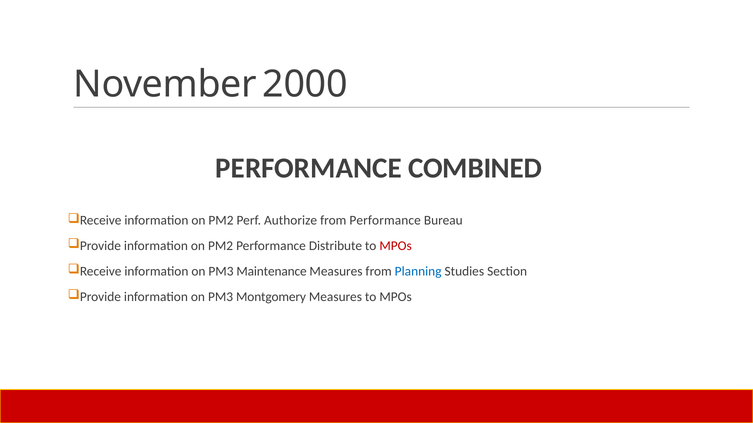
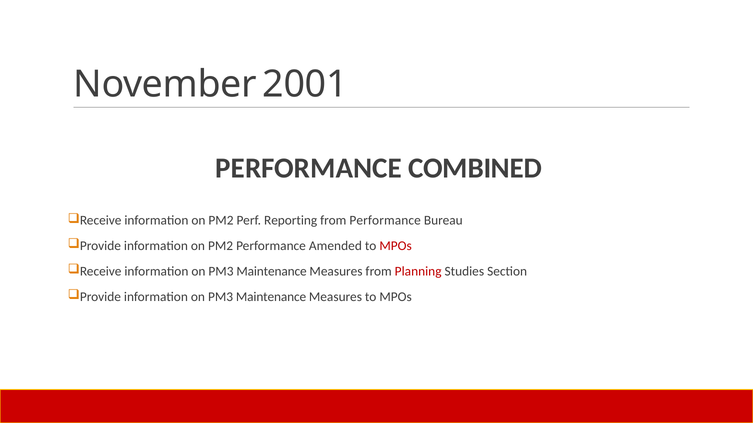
2000: 2000 -> 2001
Authorize: Authorize -> Reporting
Distribute: Distribute -> Amended
Planning colour: blue -> red
Montgomery at (271, 297): Montgomery -> Maintenance
